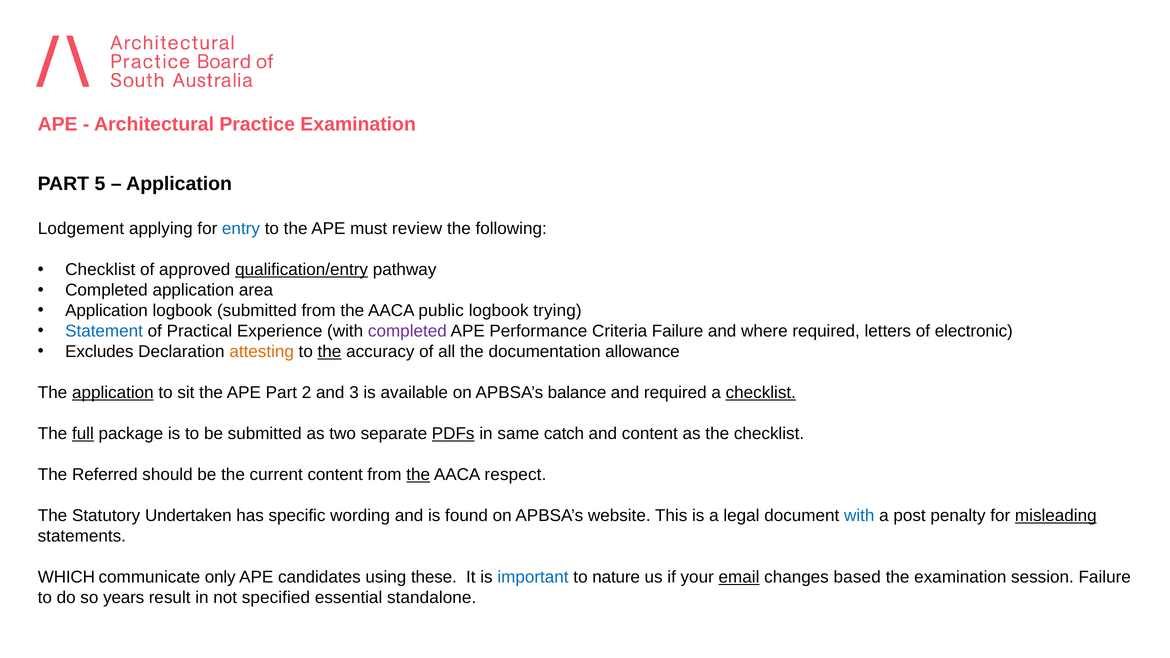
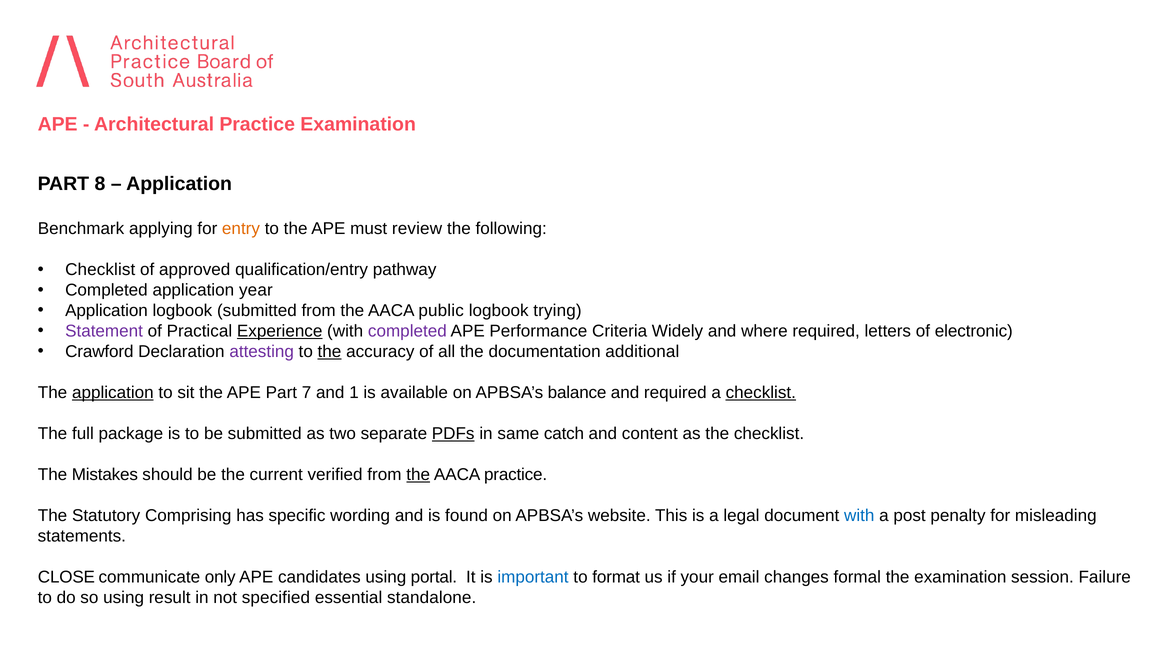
5: 5 -> 8
Lodgement: Lodgement -> Benchmark
entry colour: blue -> orange
qualification/entry underline: present -> none
area: area -> year
Statement colour: blue -> purple
Experience underline: none -> present
Criteria Failure: Failure -> Widely
Excludes: Excludes -> Crawford
attesting colour: orange -> purple
allowance: allowance -> additional
2: 2 -> 7
3: 3 -> 1
full underline: present -> none
Referred: Referred -> Mistakes
current content: content -> verified
AACA respect: respect -> practice
Undertaken: Undertaken -> Comprising
misleading underline: present -> none
WHICH: WHICH -> CLOSE
these: these -> portal
nature: nature -> format
email underline: present -> none
based: based -> formal
so years: years -> using
